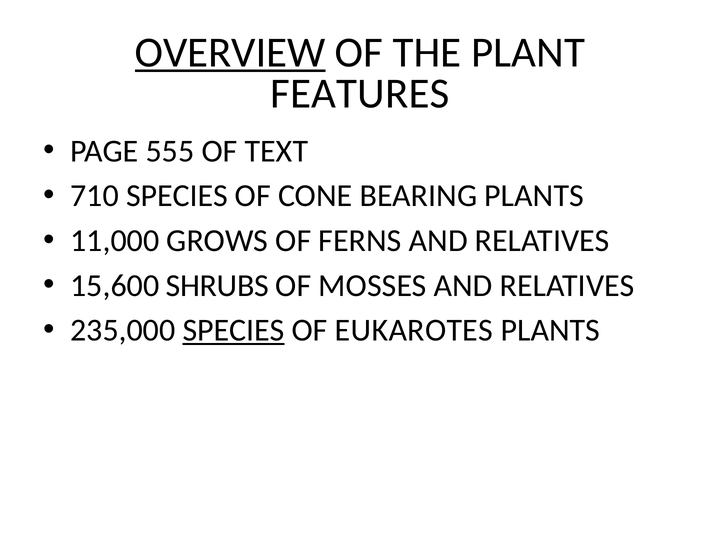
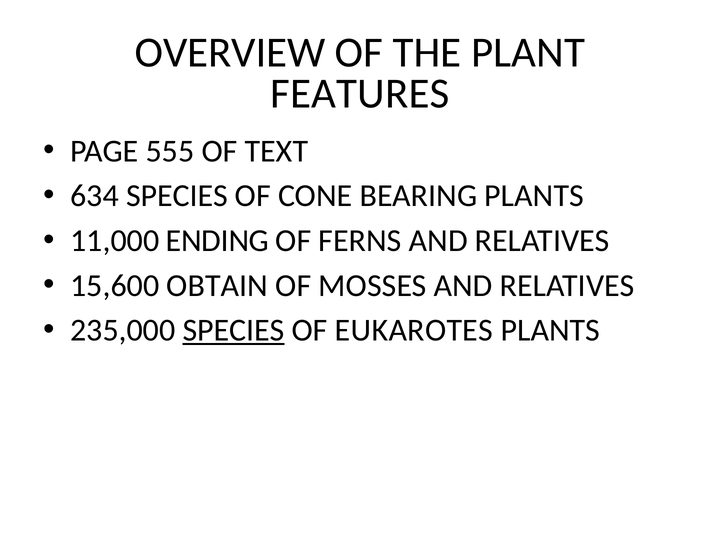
OVERVIEW underline: present -> none
710: 710 -> 634
GROWS: GROWS -> ENDING
SHRUBS: SHRUBS -> OBTAIN
